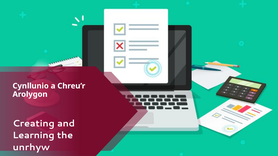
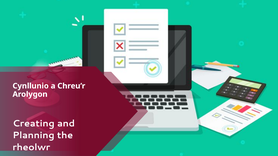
Learning: Learning -> Planning
unrhyw: unrhyw -> rheolwr
